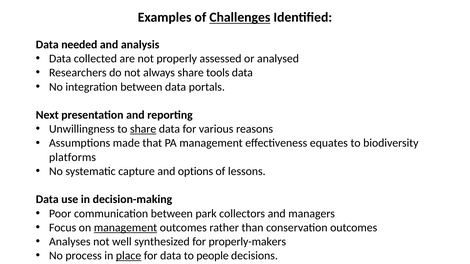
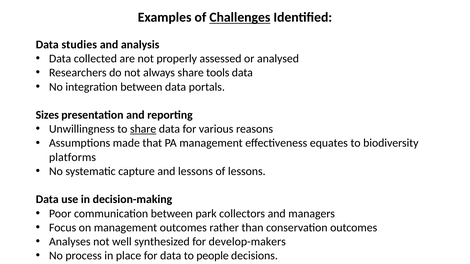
needed: needed -> studies
Next: Next -> Sizes
and options: options -> lessons
management at (126, 228) underline: present -> none
properly-makers: properly-makers -> develop-makers
place underline: present -> none
